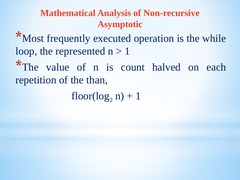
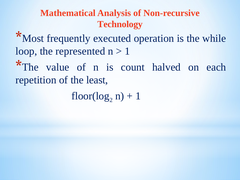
Asymptotic: Asymptotic -> Technology
than: than -> least
